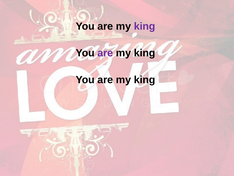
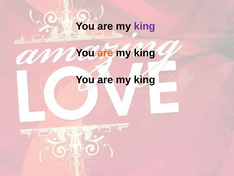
are at (105, 53) colour: purple -> orange
